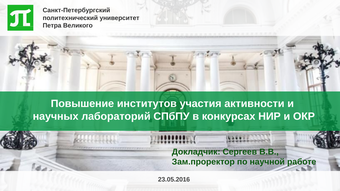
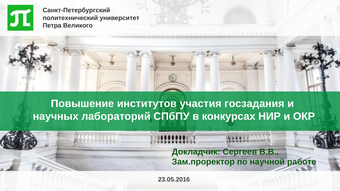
активности: активности -> госзадания
